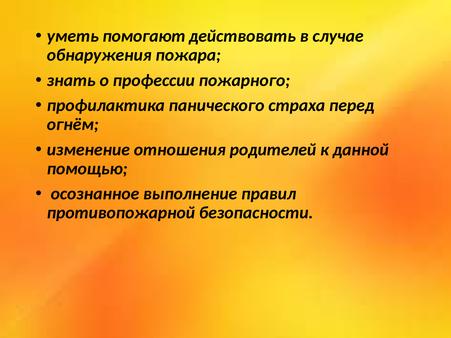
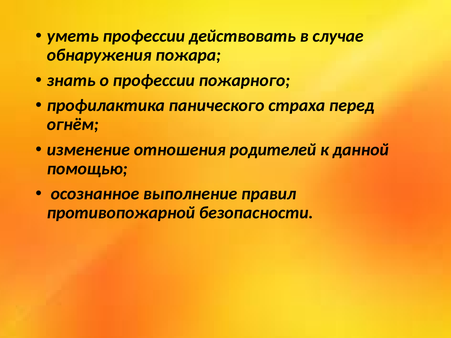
уметь помогают: помогают -> профессии
